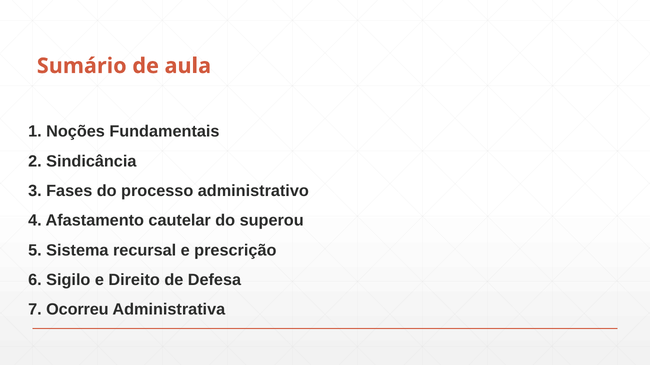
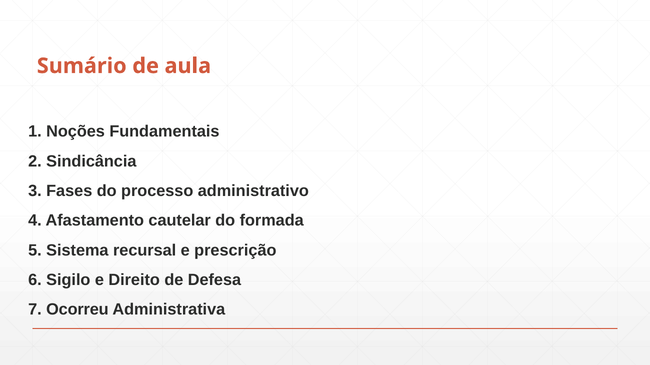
superou: superou -> formada
